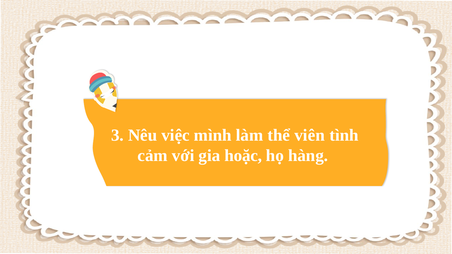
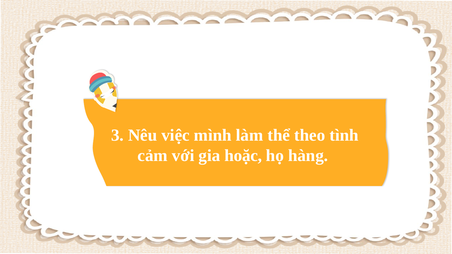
viên: viên -> theo
